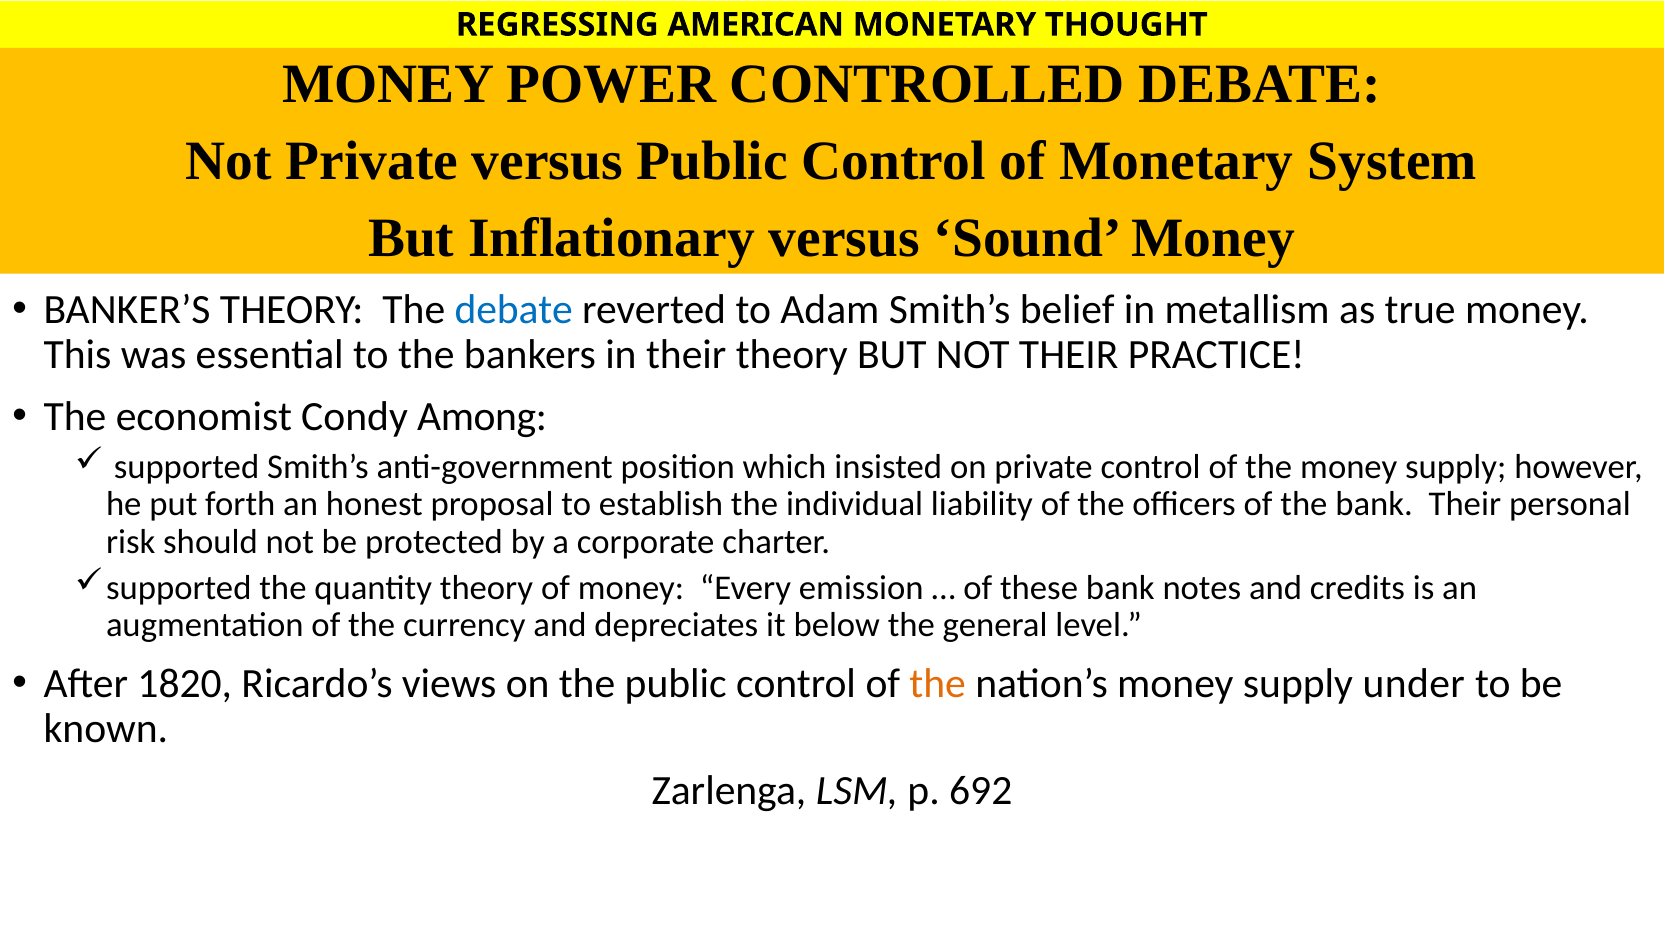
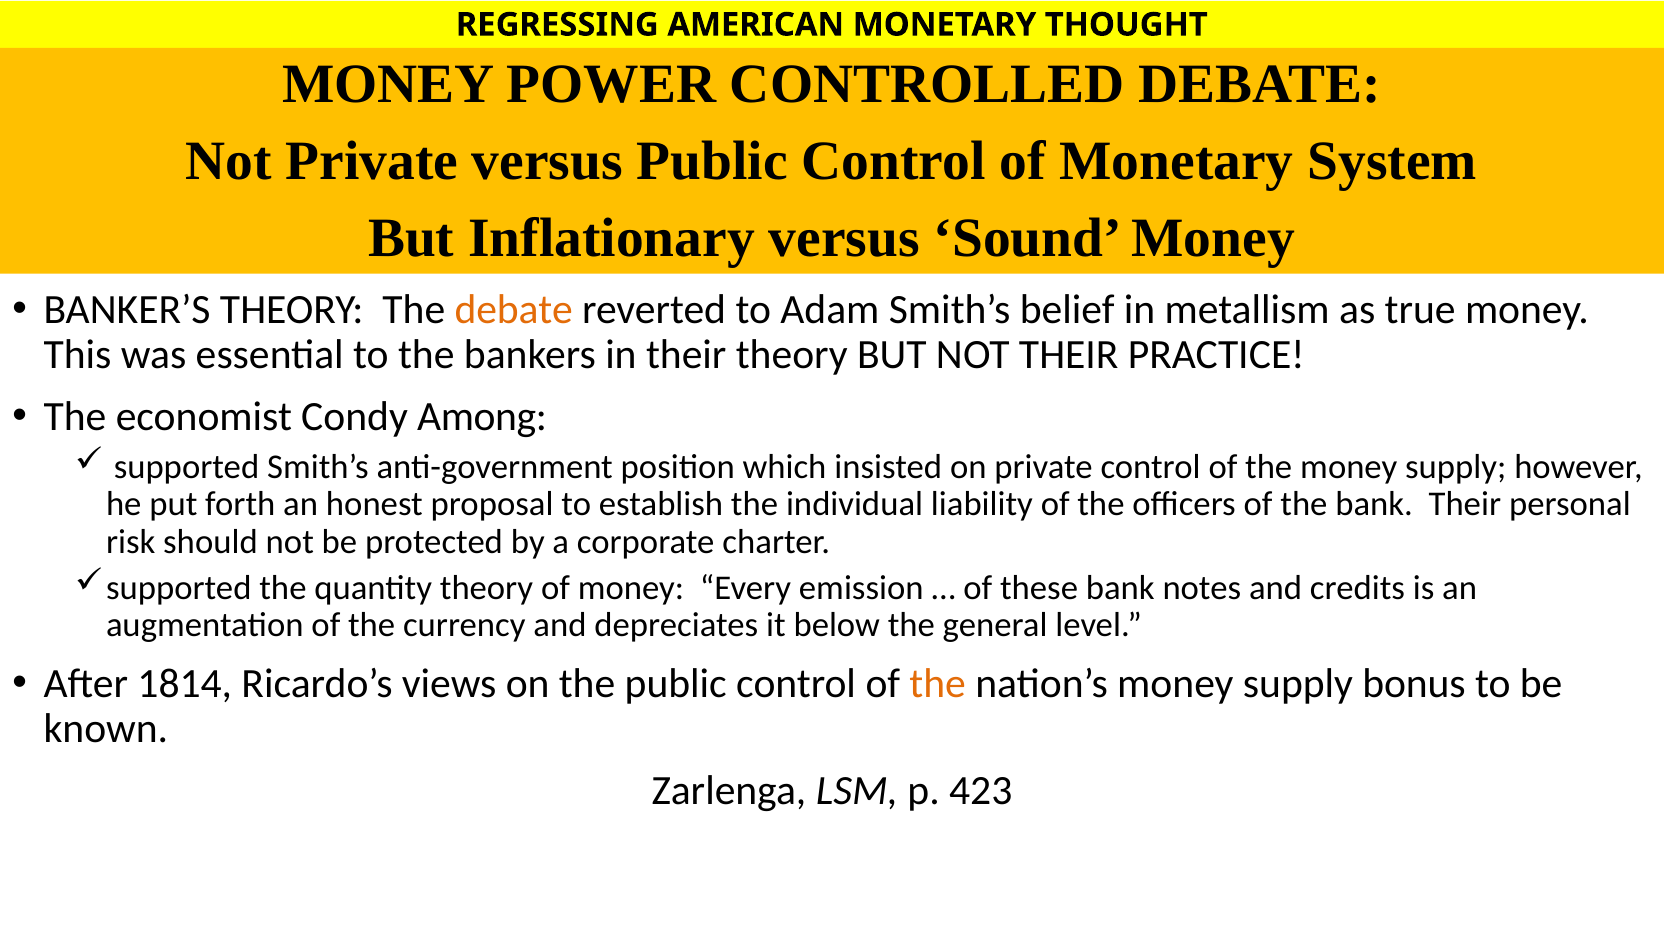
debate at (514, 310) colour: blue -> orange
1820: 1820 -> 1814
under: under -> bonus
692: 692 -> 423
